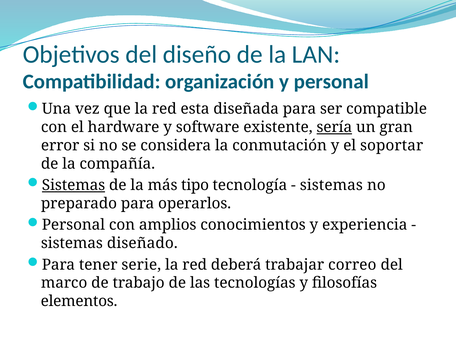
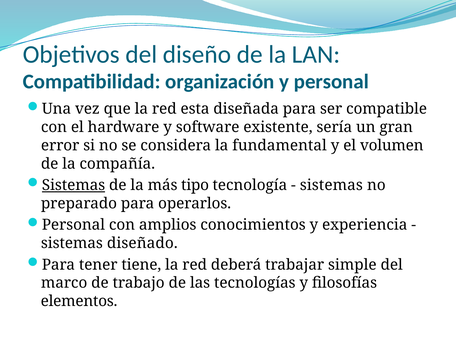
sería underline: present -> none
conmutación: conmutación -> fundamental
soportar: soportar -> volumen
serie: serie -> tiene
correo: correo -> simple
